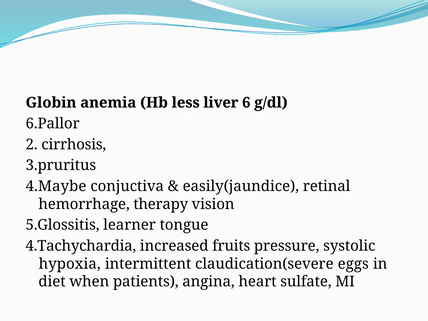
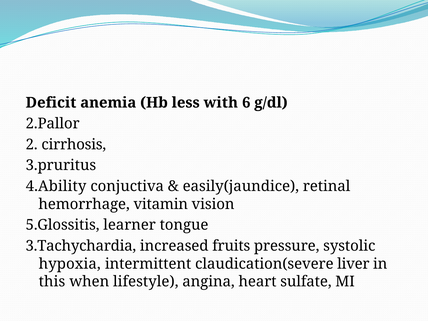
Globin: Globin -> Deficit
liver: liver -> with
6.Pallor: 6.Pallor -> 2.Pallor
4.Maybe: 4.Maybe -> 4.Ability
therapy: therapy -> vitamin
4.Tachychardia: 4.Tachychardia -> 3.Tachychardia
eggs: eggs -> liver
diet: diet -> this
patients: patients -> lifestyle
